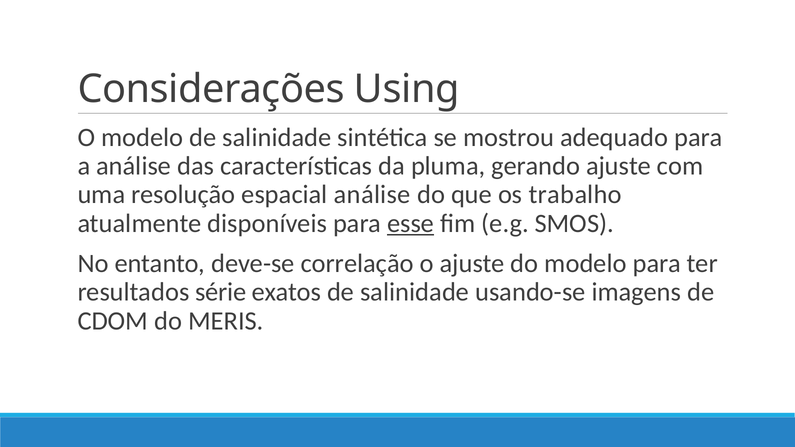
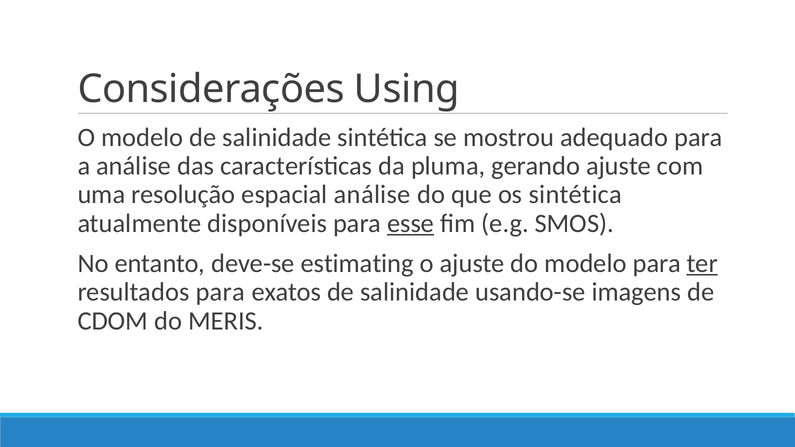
os trabalho: trabalho -> sintética
correlação: correlação -> estimating
ter underline: none -> present
resultados série: série -> para
